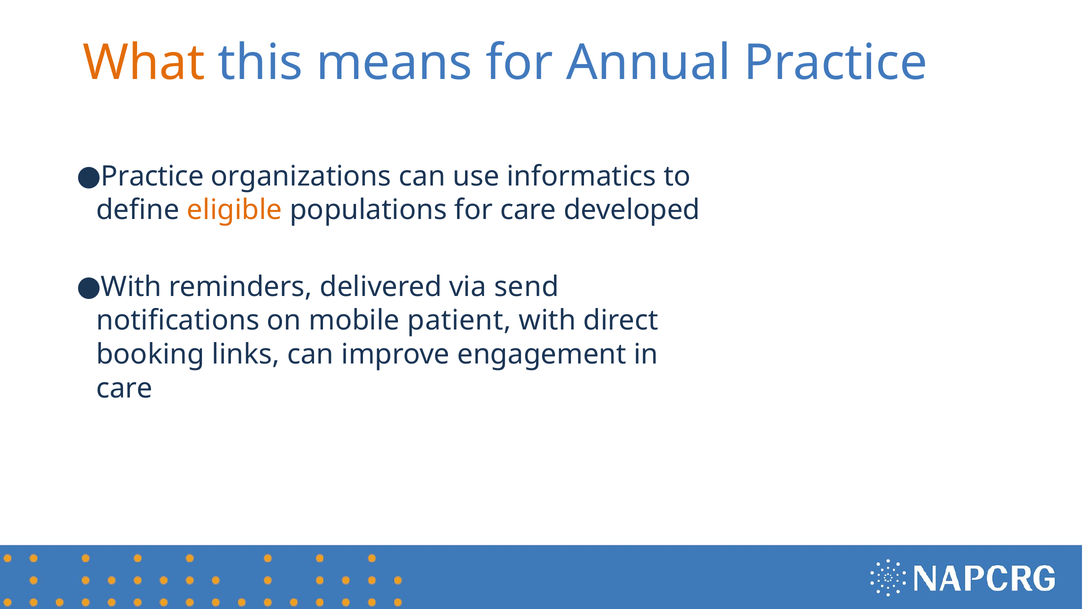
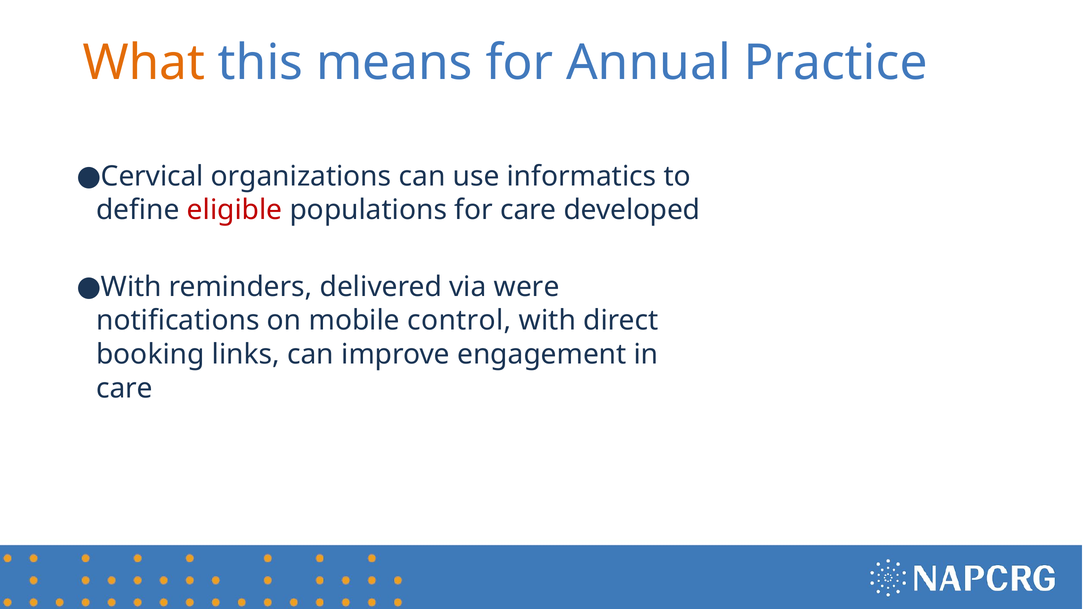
Practice at (152, 176): Practice -> Cervical
eligible colour: orange -> red
send: send -> were
patient: patient -> control
